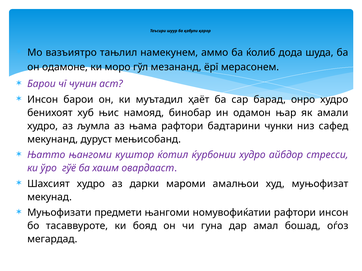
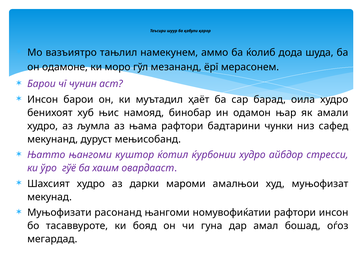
онро: онро -> оила
предмети: предмети -> расонанд
